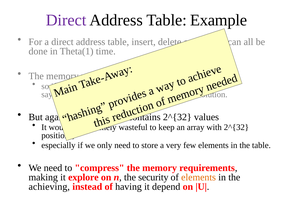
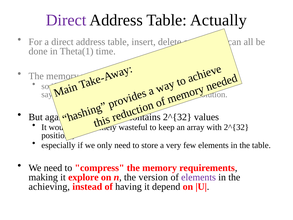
Example: Example -> Actually
security: security -> version
elements at (199, 177) colour: orange -> purple
